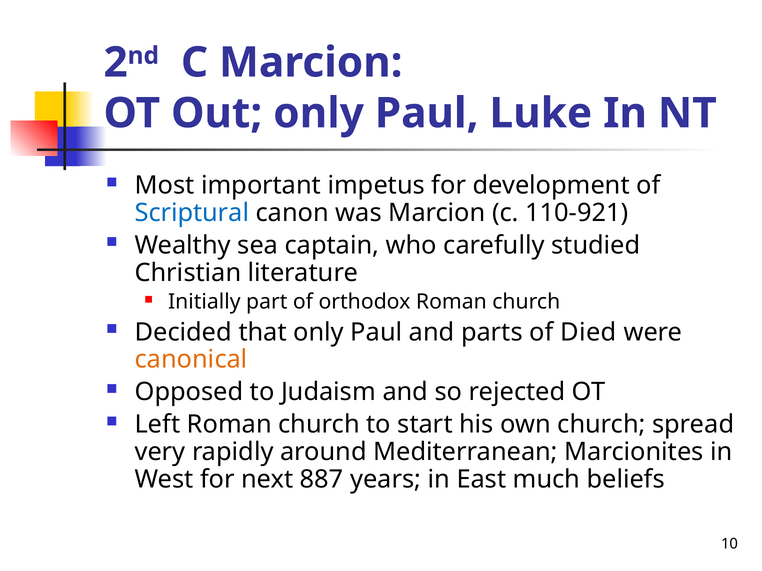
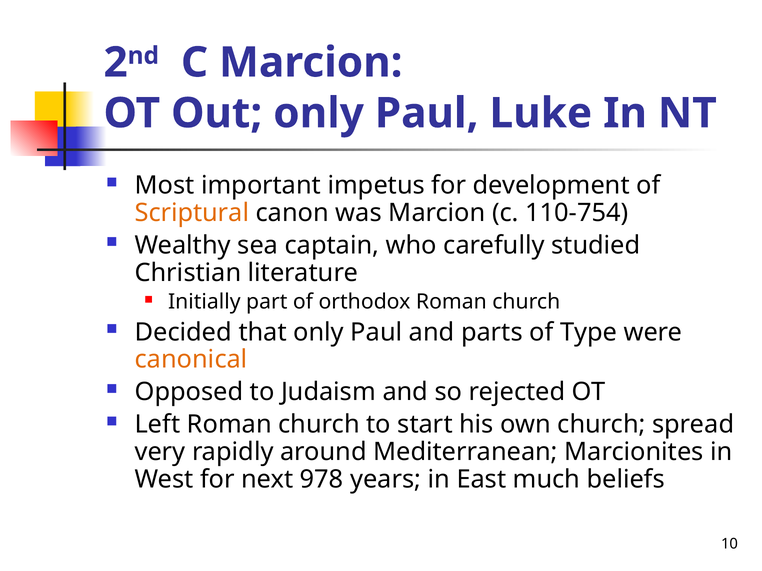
Scriptural colour: blue -> orange
110-921: 110-921 -> 110-754
Died: Died -> Type
887: 887 -> 978
